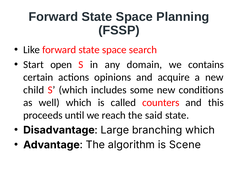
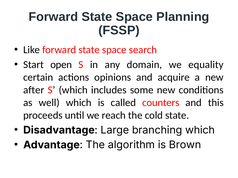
contains: contains -> equality
child: child -> after
said: said -> cold
Scene: Scene -> Brown
